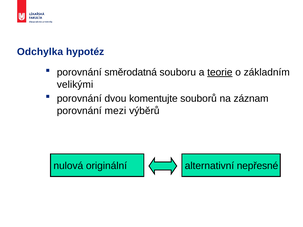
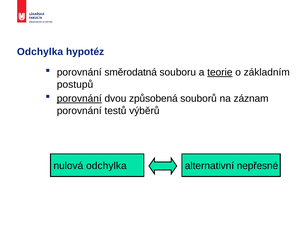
velikými: velikými -> postupů
porovnání at (79, 99) underline: none -> present
komentujte: komentujte -> způsobená
mezi: mezi -> testů
nulová originální: originální -> odchylka
